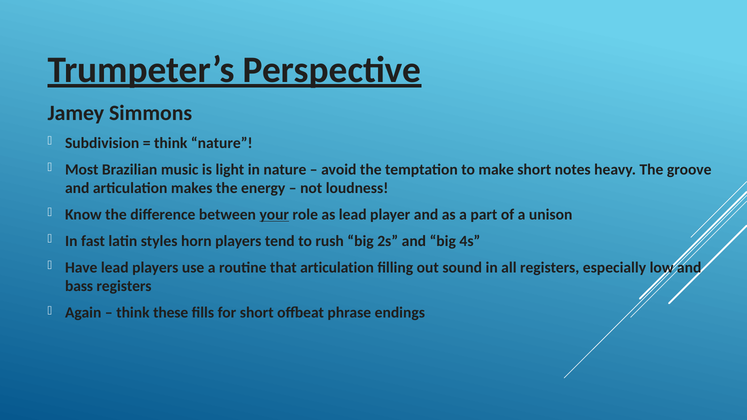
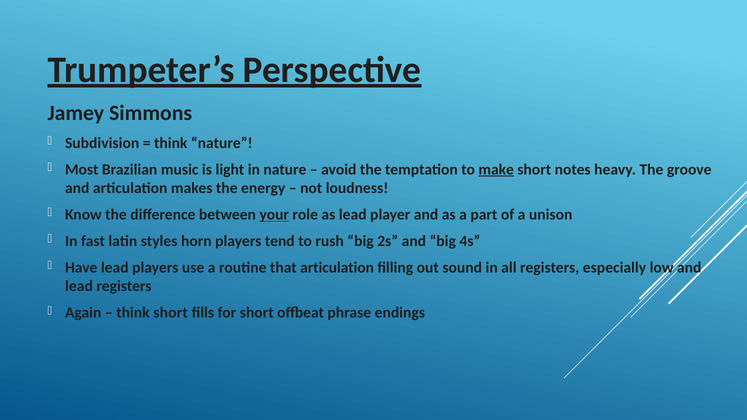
make underline: none -> present
bass at (79, 286): bass -> lead
think these: these -> short
